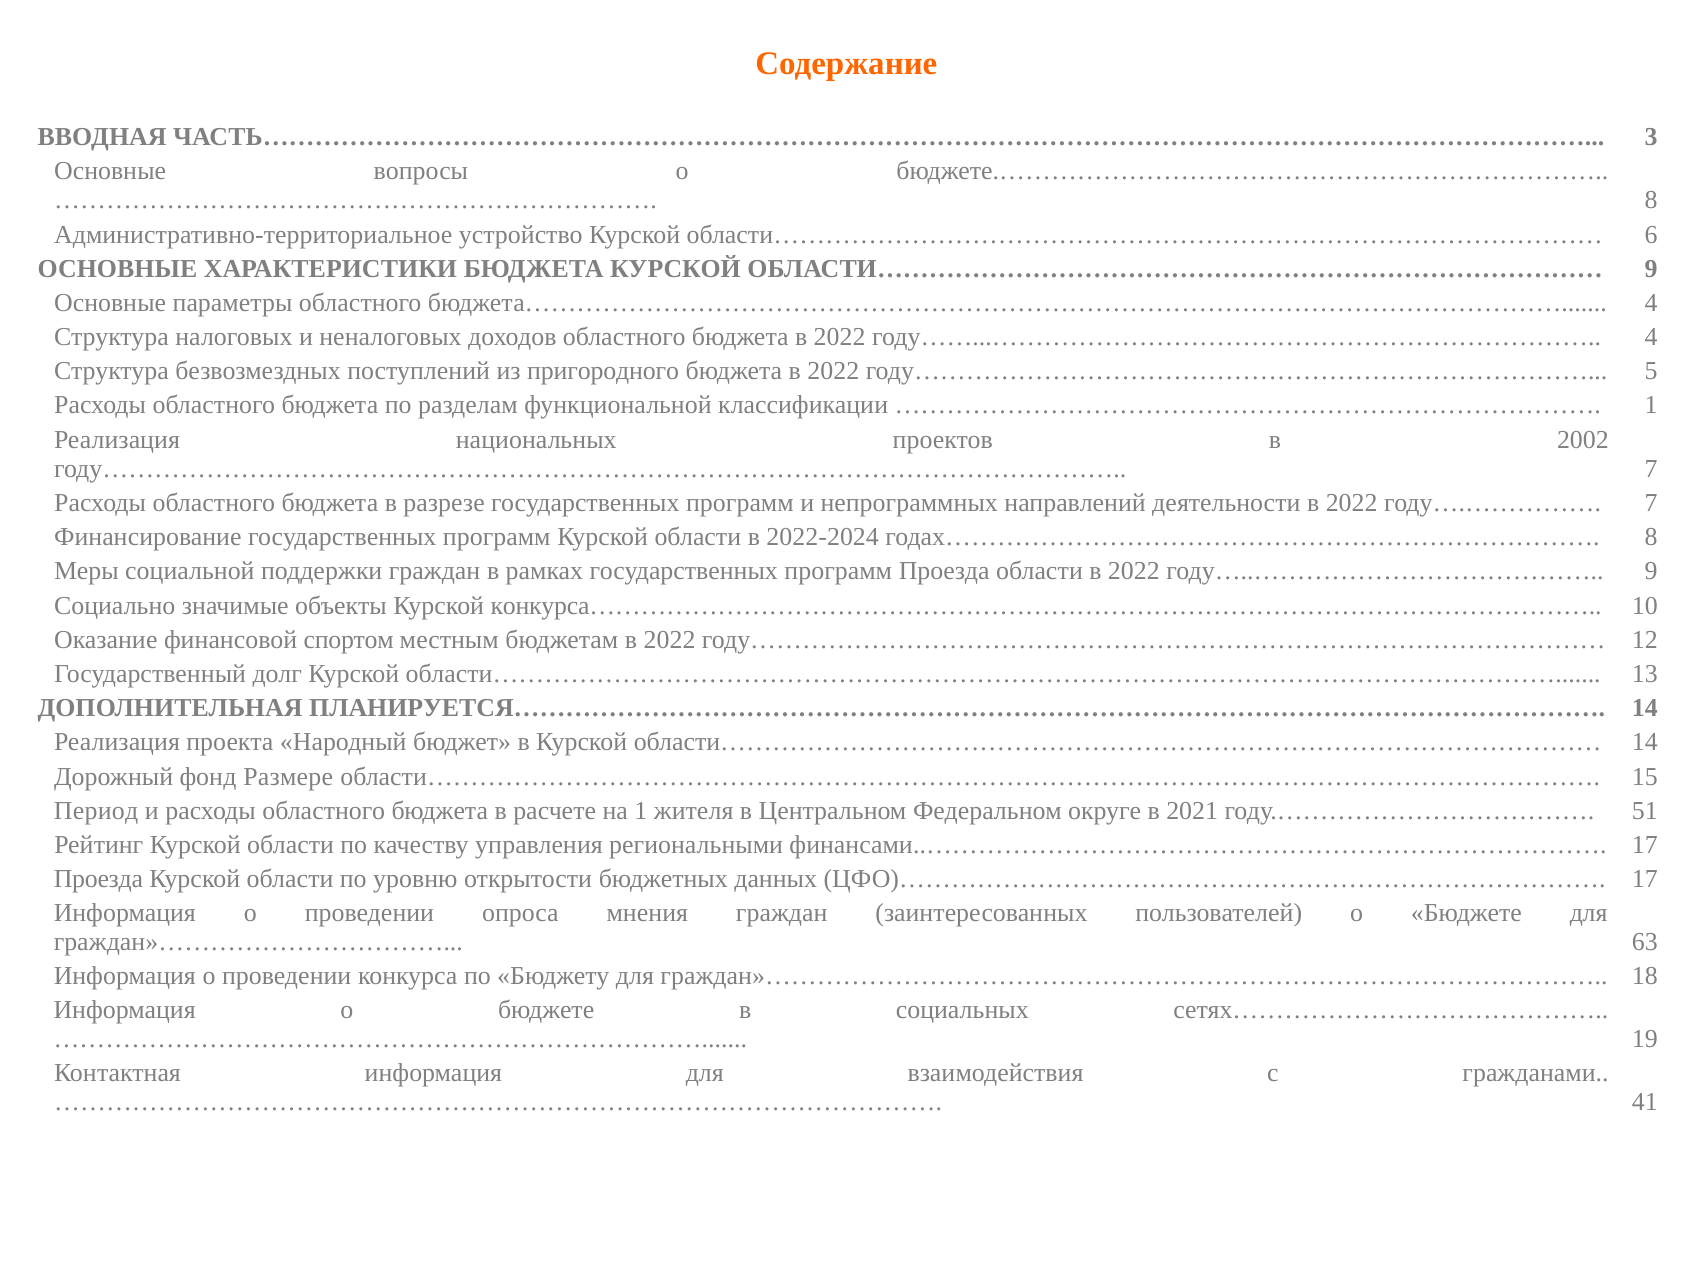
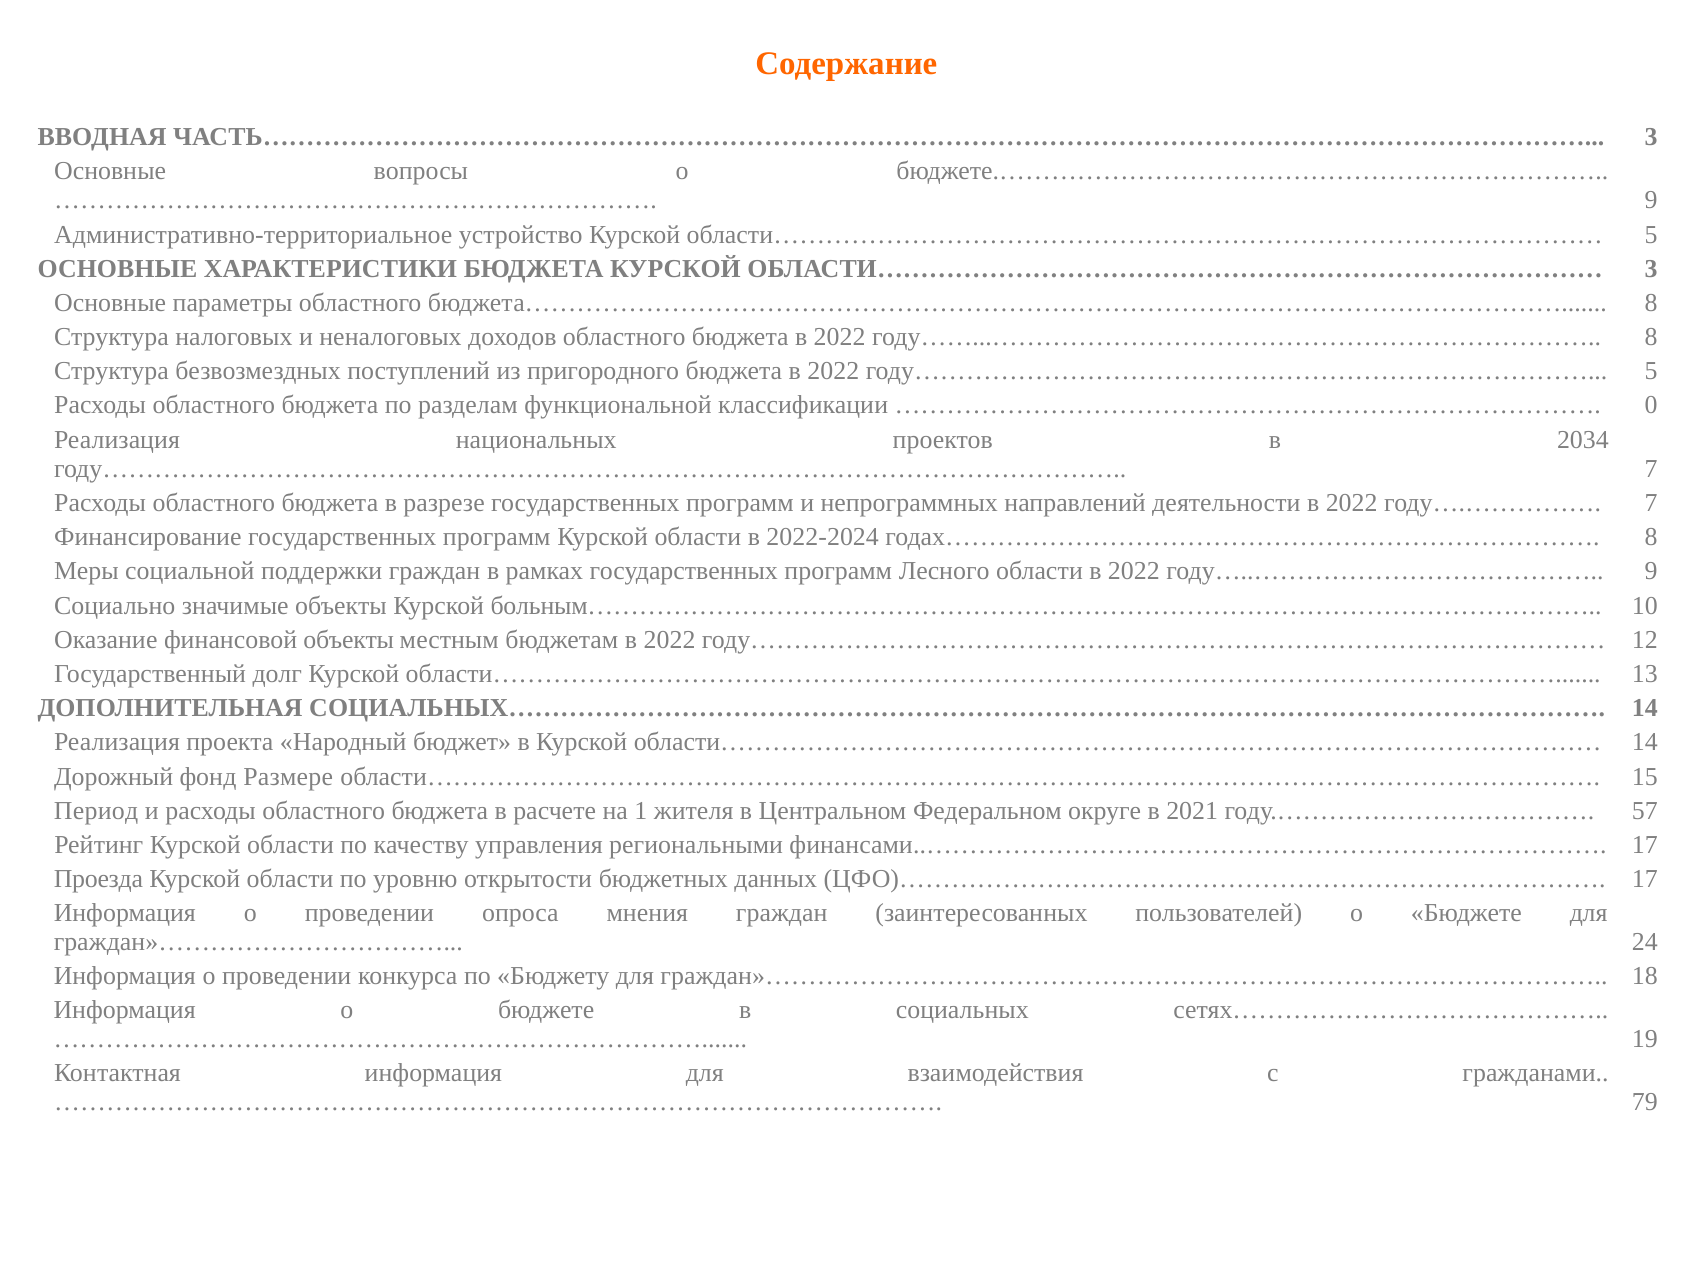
8 at (1651, 200): 8 -> 9
области…………………………………………………………………………………… 6: 6 -> 5
ОБЛАСТИ………………………………………………………………………… 9: 9 -> 3
бюджета………………………………………………………………………………………………………… 4: 4 -> 8
году……...…………………………………………………………… 4: 4 -> 8
1 at (1651, 405): 1 -> 0
2002: 2002 -> 2034
программ Проезда: Проезда -> Лесного
конкурса………………………………………………………………………………………………………: конкурса……………………………………………………………………………………………………… -> больным………………………………………………………………………………………………………
финансовой спортом: спортом -> объекты
ПЛАНИРУЕТСЯ………………………………………………………………………………………………………………: ПЛАНИРУЕТСЯ……………………………………………………………………………………………………………… -> СОЦИАЛЬНЫХ………………………………………………………………………………………………………………
51: 51 -> 57
63: 63 -> 24
41: 41 -> 79
